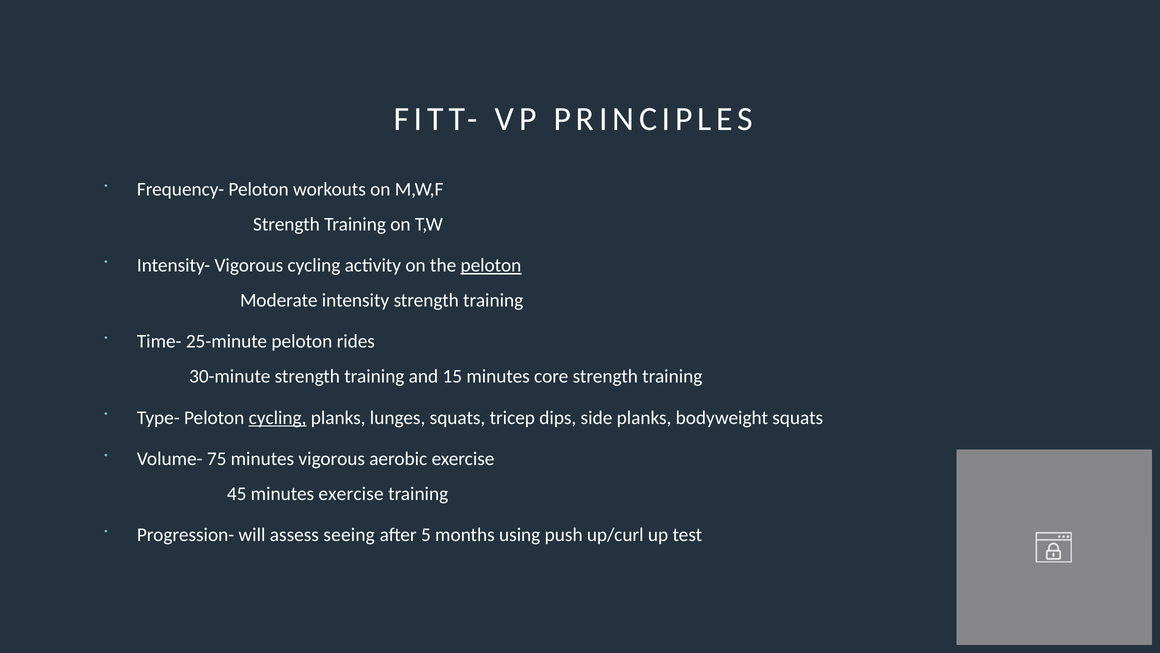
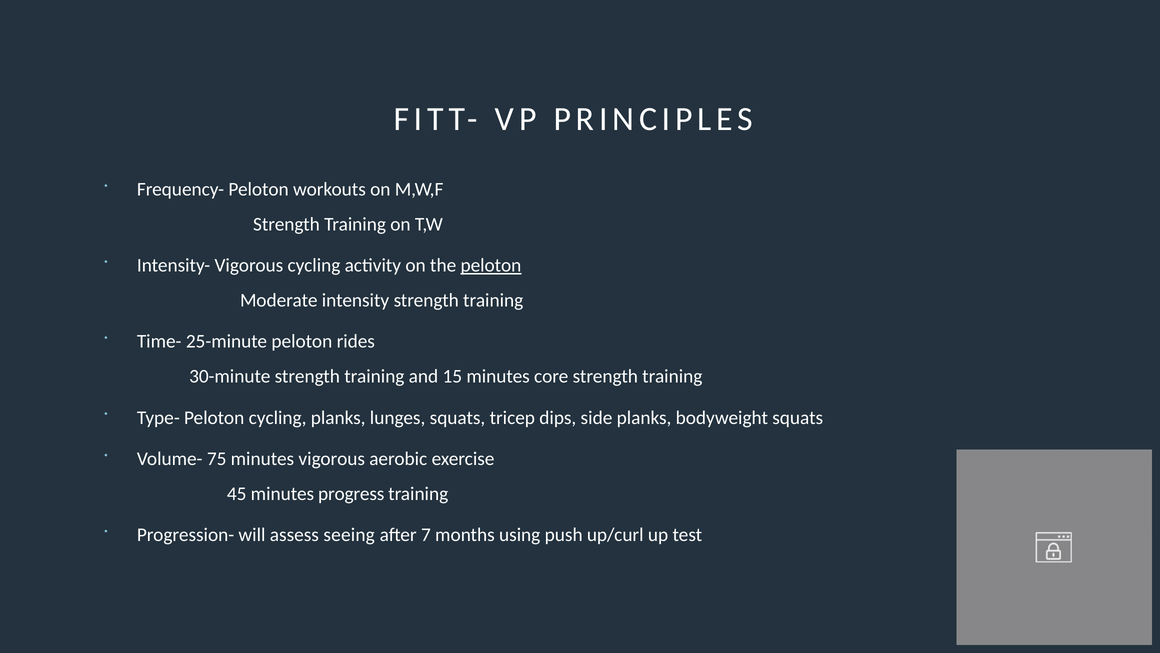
cycling at (278, 417) underline: present -> none
minutes exercise: exercise -> progress
5: 5 -> 7
